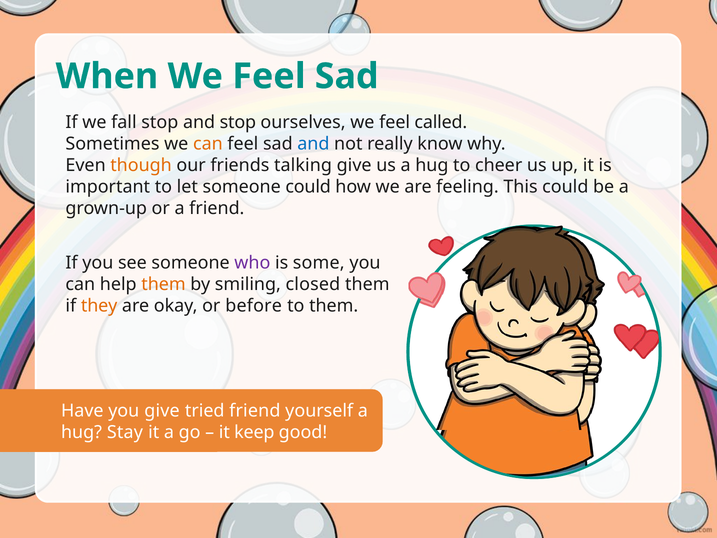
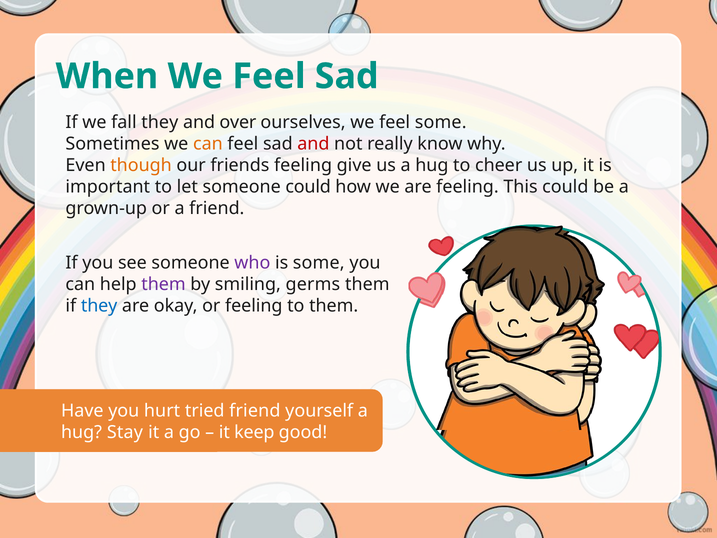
fall stop: stop -> they
and stop: stop -> over
feel called: called -> some
and at (313, 144) colour: blue -> red
friends talking: talking -> feeling
them at (163, 284) colour: orange -> purple
closed: closed -> germs
they at (99, 306) colour: orange -> blue
or before: before -> feeling
you give: give -> hurt
